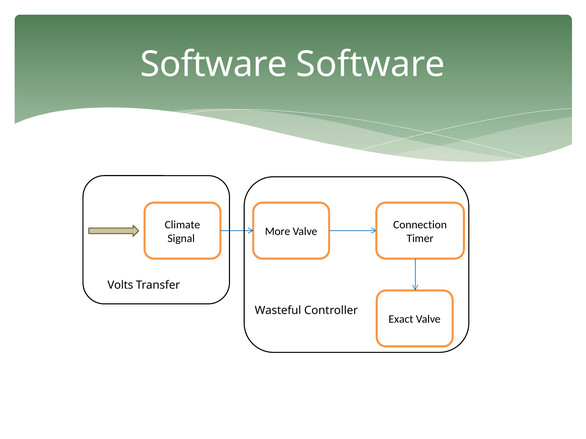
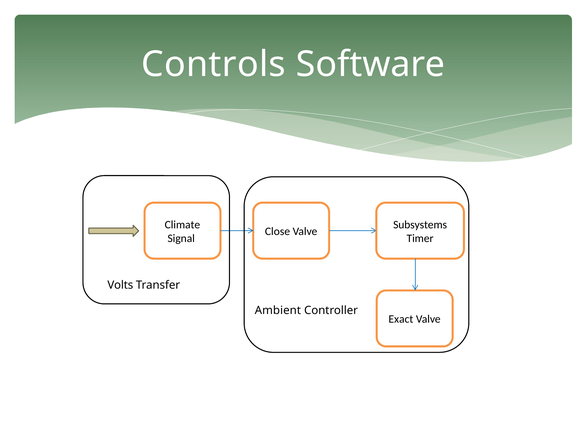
Software at (214, 64): Software -> Controls
Connection: Connection -> Subsystems
More: More -> Close
Wasteful: Wasteful -> Ambient
